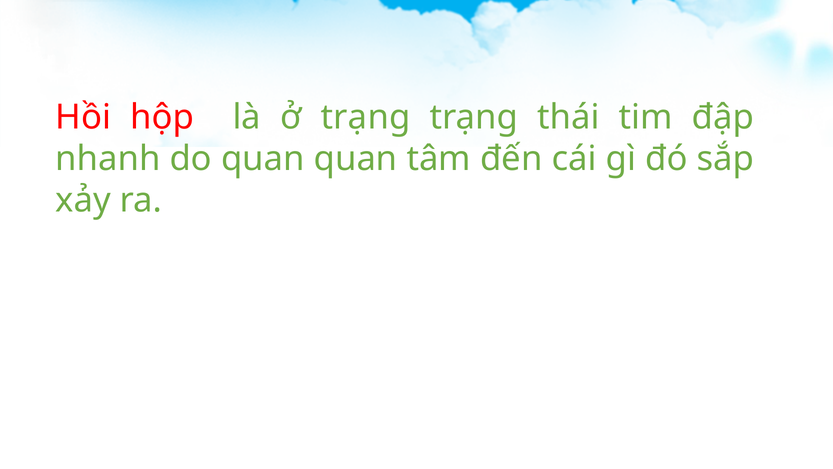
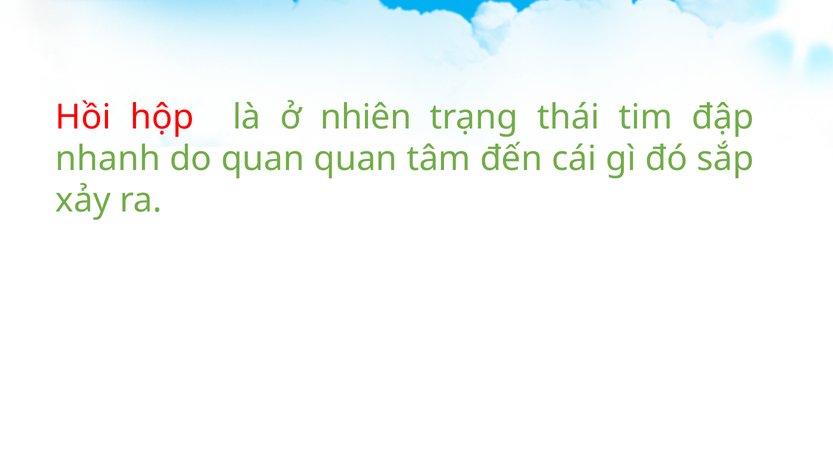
ở trạng: trạng -> nhiên
